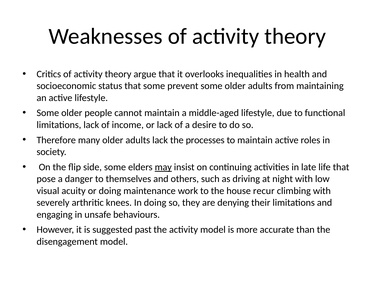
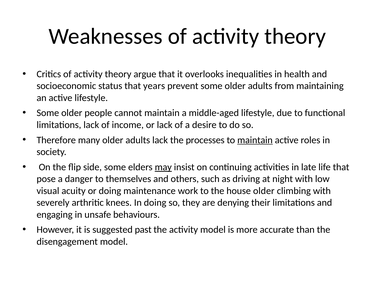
that some: some -> years
maintain at (255, 140) underline: none -> present
house recur: recur -> older
